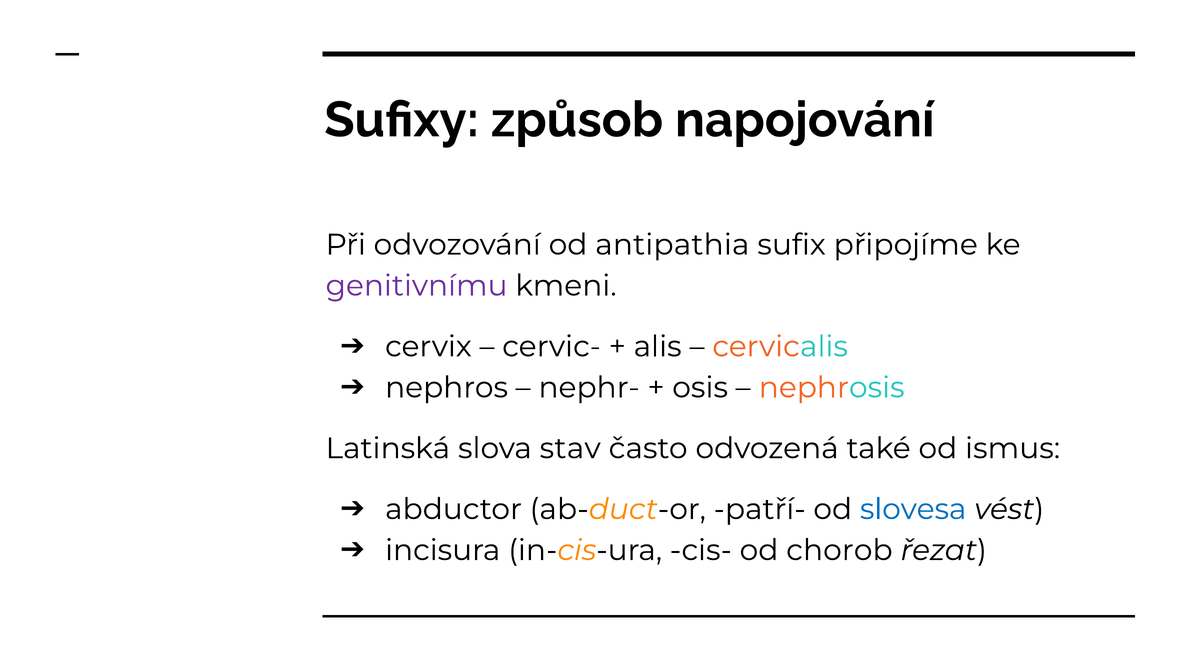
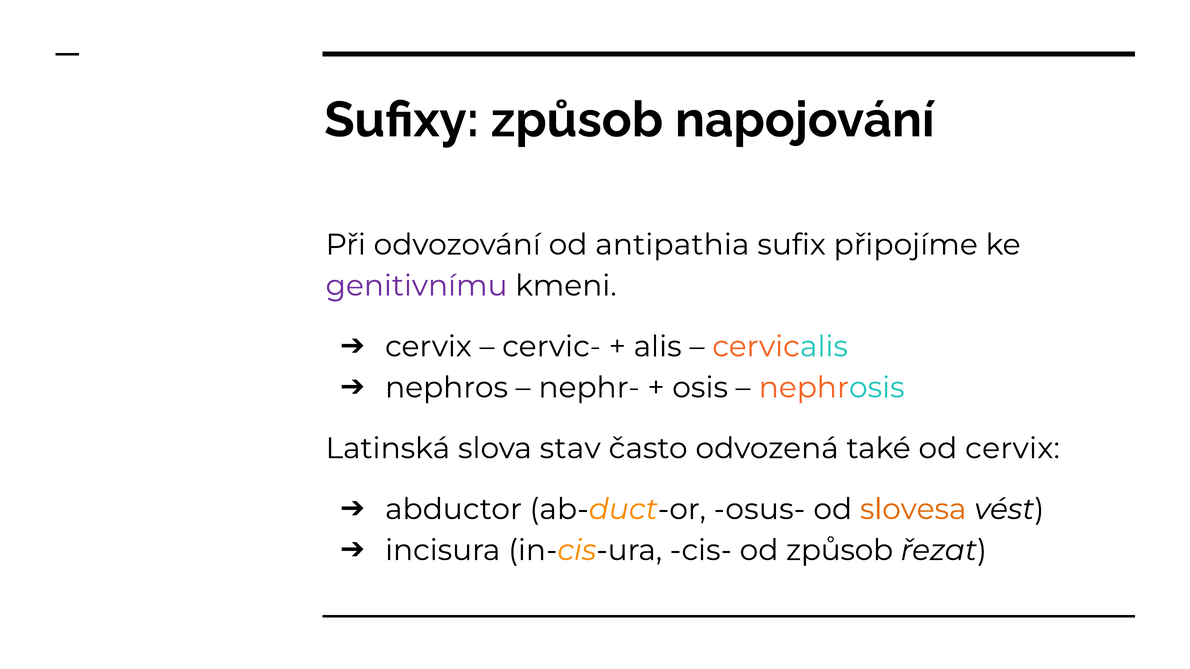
od ismus: ismus -> cervix
patří-: patří- -> osus-
slovesa colour: blue -> orange
od chorob: chorob -> způsob
